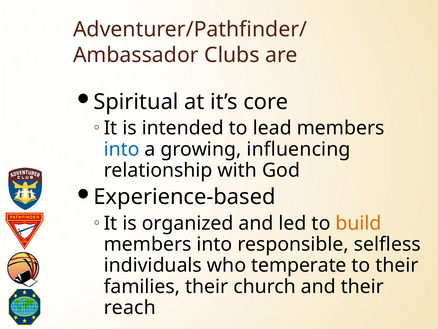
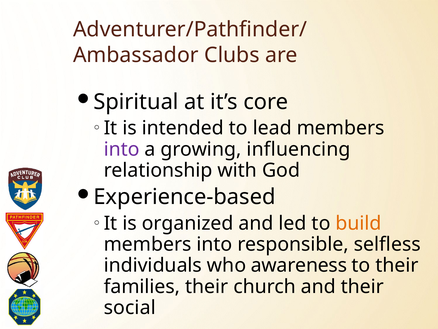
into at (122, 149) colour: blue -> purple
temperate: temperate -> awareness
reach: reach -> social
